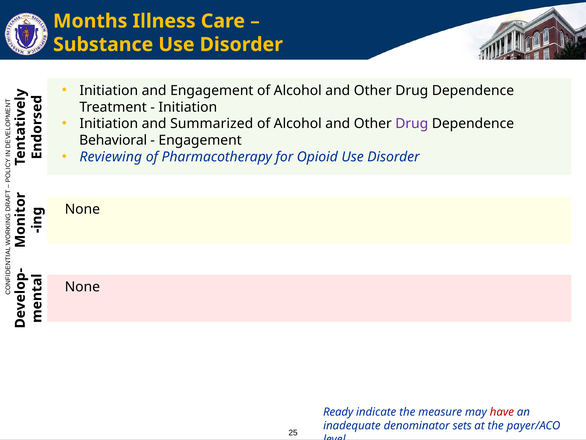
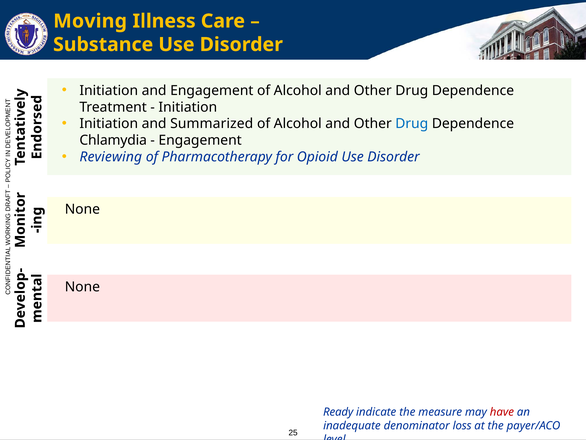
Months: Months -> Moving
Drug at (412, 124) colour: purple -> blue
Behavioral: Behavioral -> Chlamydia
sets: sets -> loss
